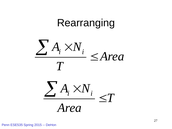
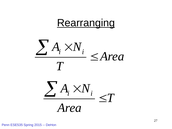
Rearranging underline: none -> present
